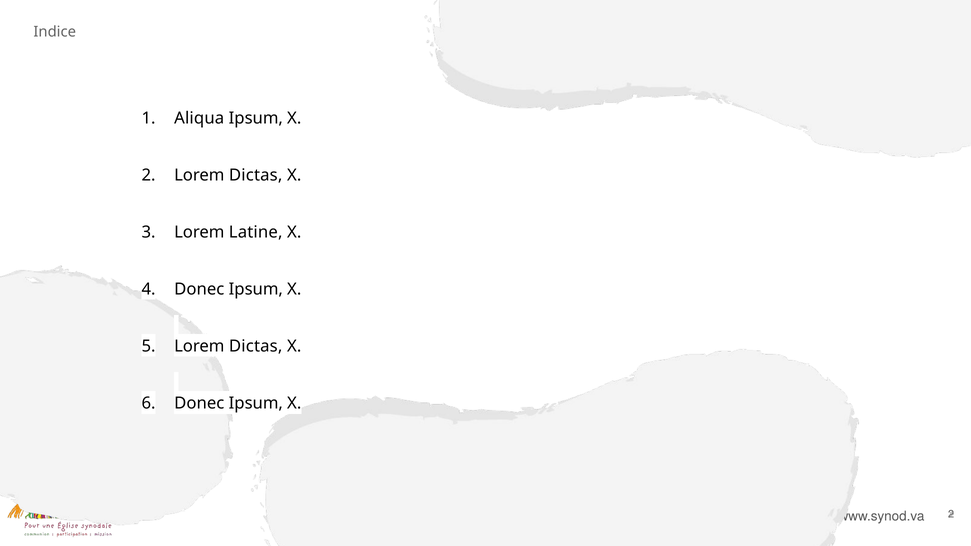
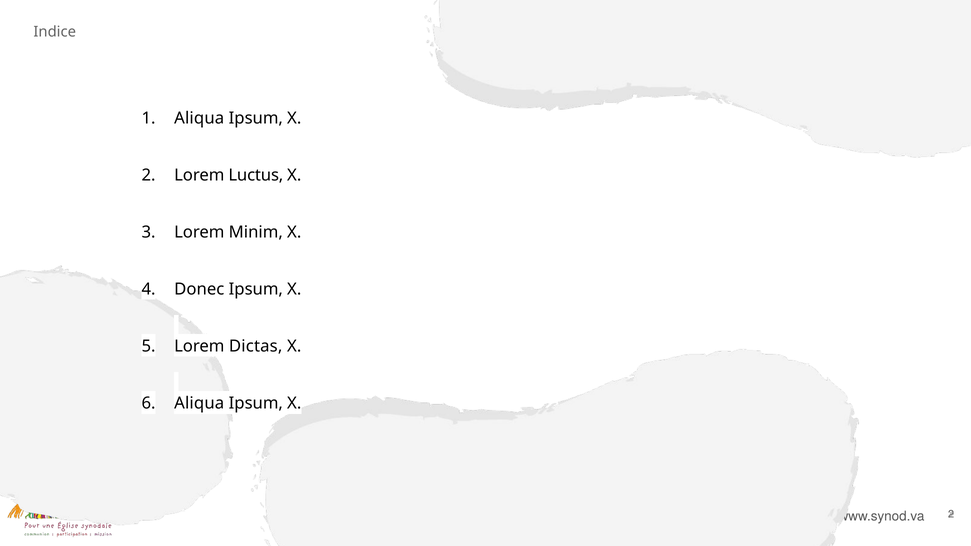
Dictas at (256, 175): Dictas -> Luctus
Latine: Latine -> Minim
Donec at (199, 404): Donec -> Aliqua
